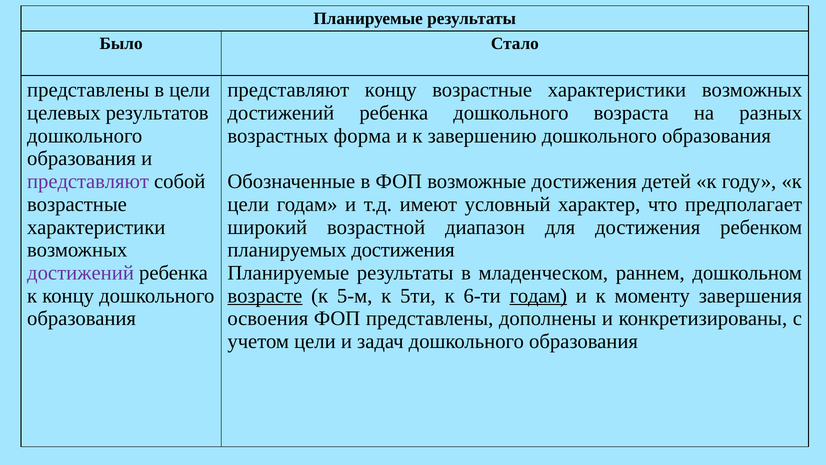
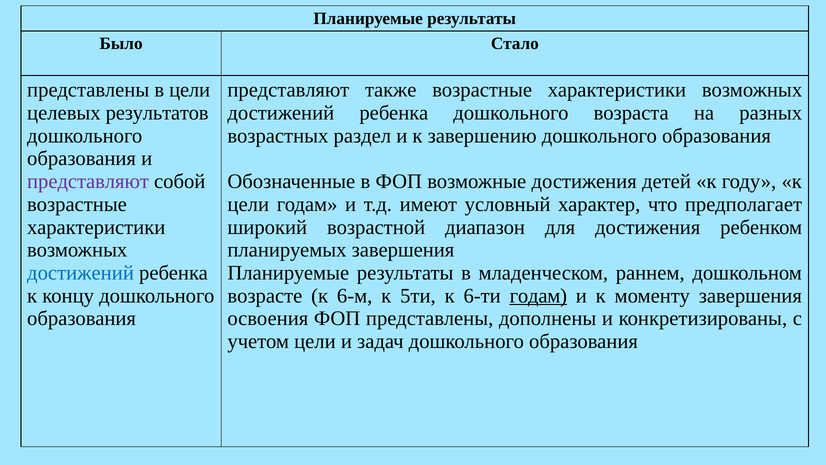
представляют концу: концу -> также
форма: форма -> раздел
планируемых достижения: достижения -> завершения
достижений at (81, 273) colour: purple -> blue
возрасте underline: present -> none
5-м: 5-м -> 6-м
